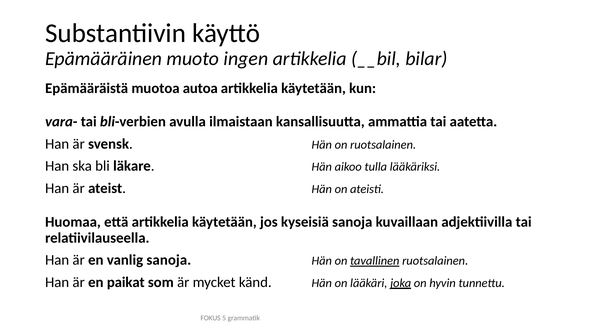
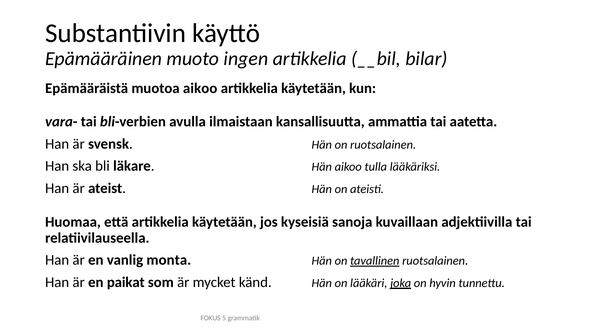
muotoa autoa: autoa -> aikoo
vanlig sanoja: sanoja -> monta
